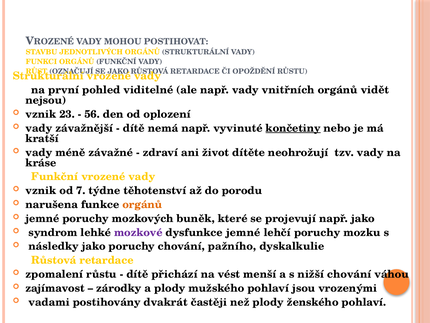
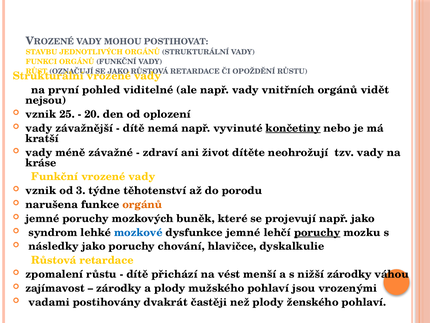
23: 23 -> 25
56: 56 -> 20
7: 7 -> 3
mozkové colour: purple -> blue
poruchy at (317, 232) underline: none -> present
pažního: pažního -> hlavičce
nižší chování: chování -> zárodky
